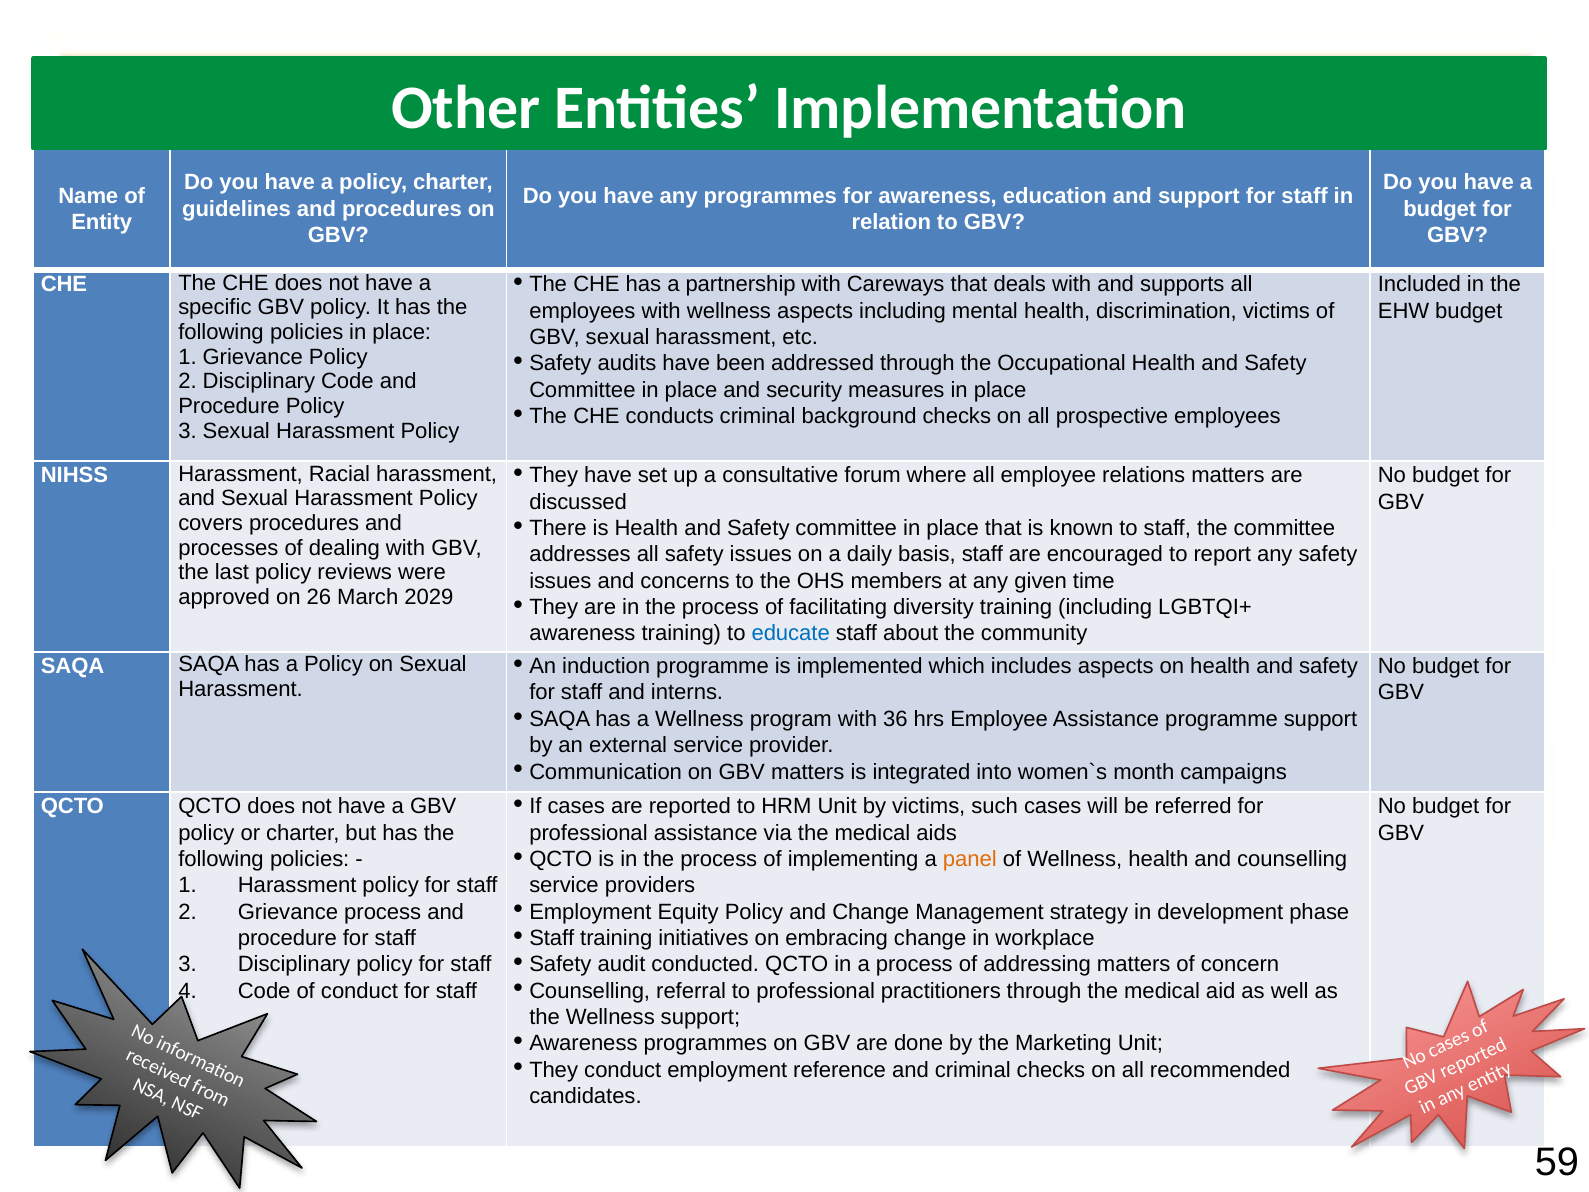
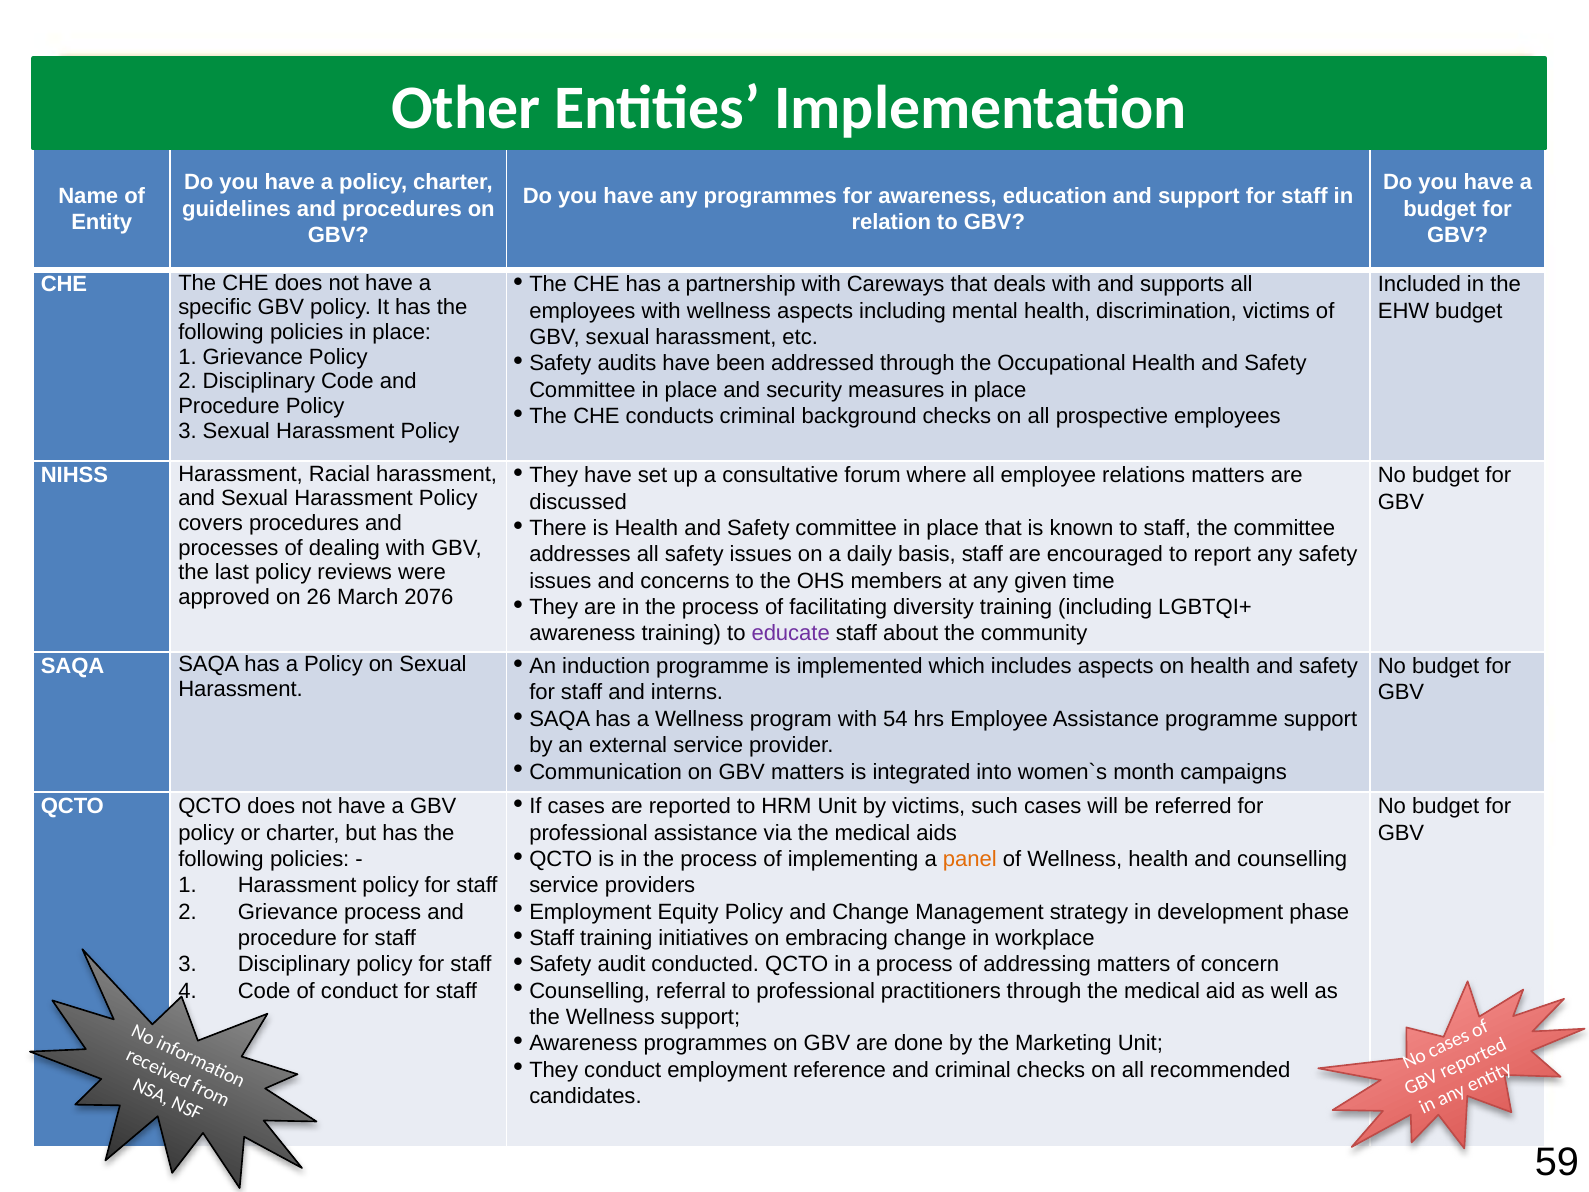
2029: 2029 -> 2076
educate colour: blue -> purple
36: 36 -> 54
